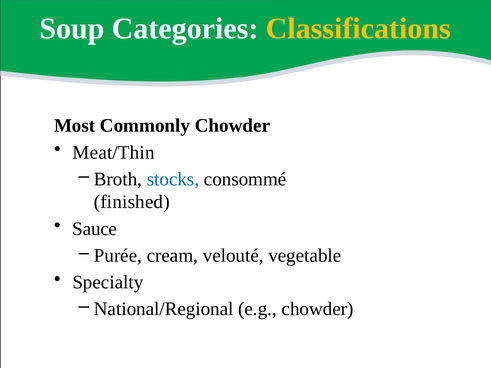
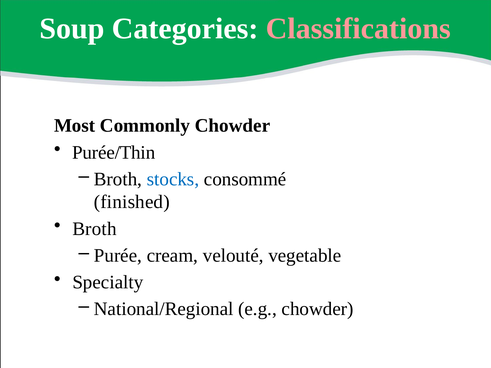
Classifications colour: yellow -> pink
Meat/Thin: Meat/Thin -> Purée/Thin
Sauce at (95, 229): Sauce -> Broth
